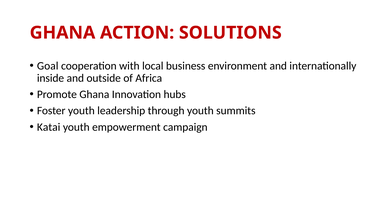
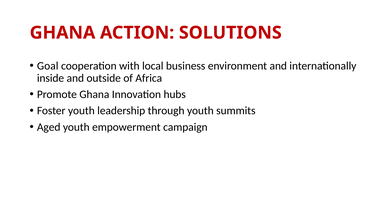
Katai: Katai -> Aged
